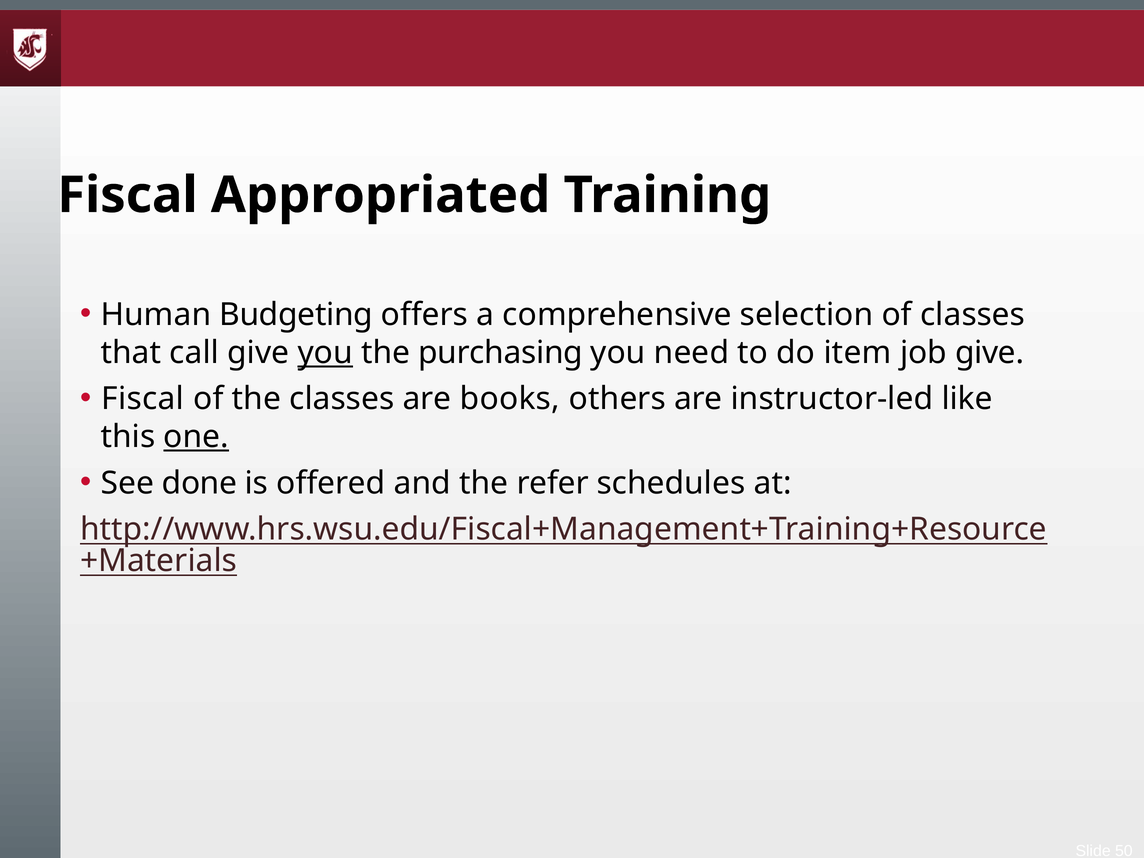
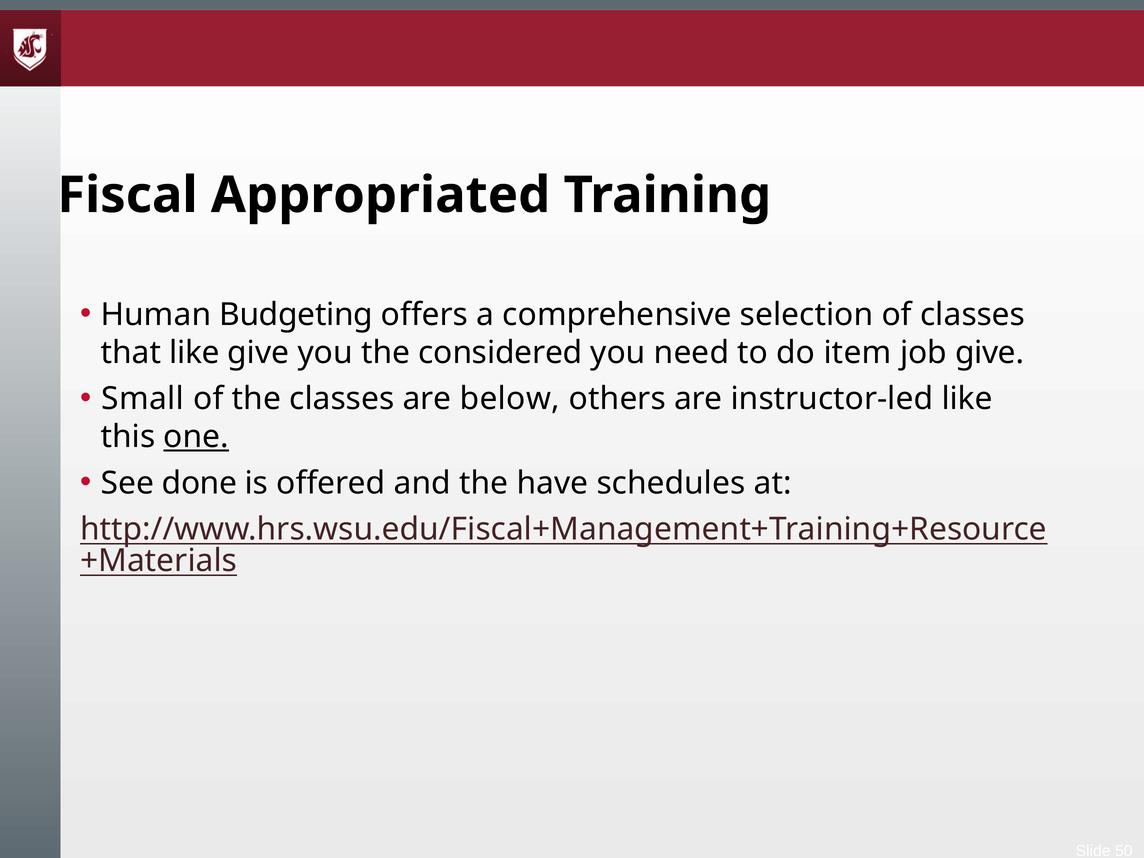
that call: call -> like
you at (325, 353) underline: present -> none
purchasing: purchasing -> considered
Fiscal at (143, 399): Fiscal -> Small
books: books -> below
refer: refer -> have
